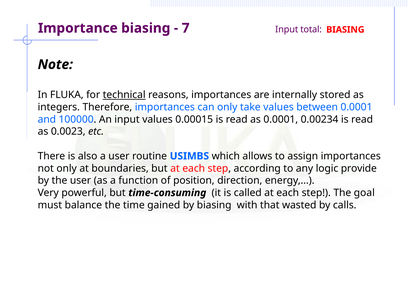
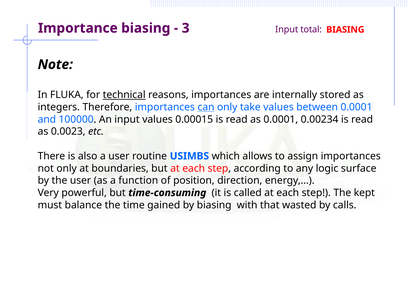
7: 7 -> 3
can underline: none -> present
provide: provide -> surface
goal: goal -> kept
